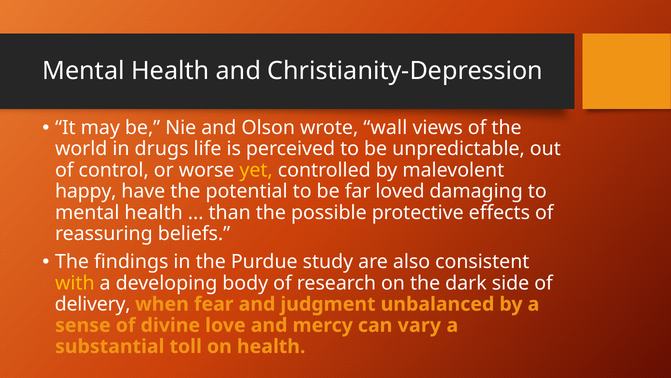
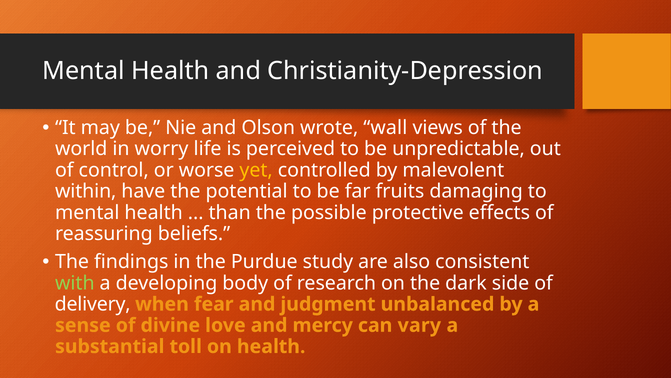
drugs: drugs -> worry
happy: happy -> within
loved: loved -> fruits
with colour: yellow -> light green
